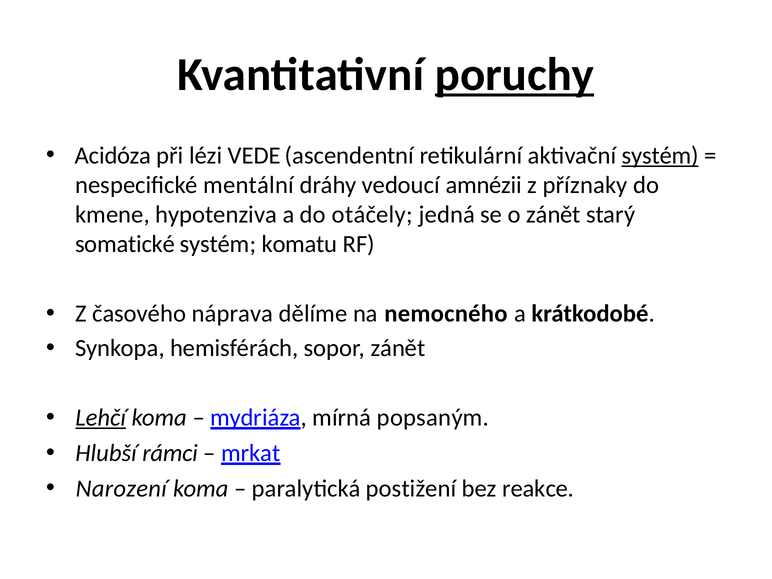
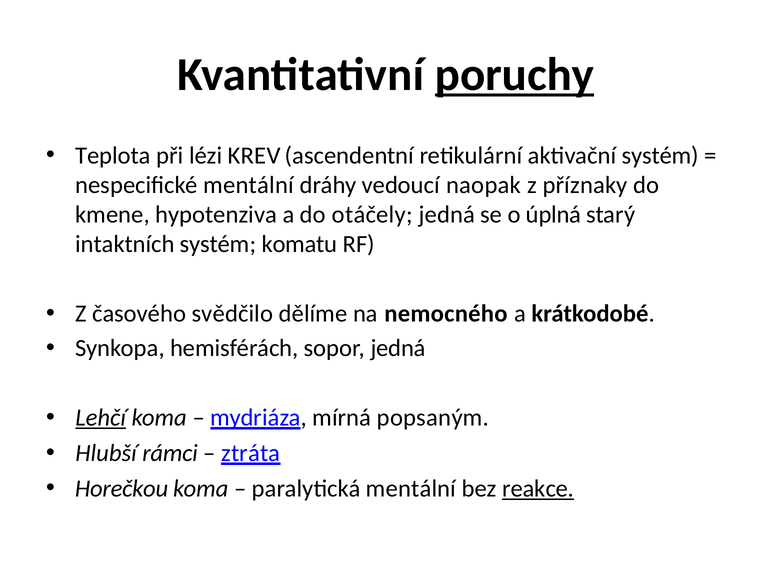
Acidóza: Acidóza -> Teplota
VEDE: VEDE -> KREV
systém at (660, 155) underline: present -> none
amnézii: amnézii -> naopak
o zánět: zánět -> úplná
somatické: somatické -> intaktních
náprava: náprava -> svědčilo
sopor zánět: zánět -> jedná
mrkat: mrkat -> ztráta
Narození: Narození -> Horečkou
paralytická postižení: postižení -> mentální
reakce underline: none -> present
